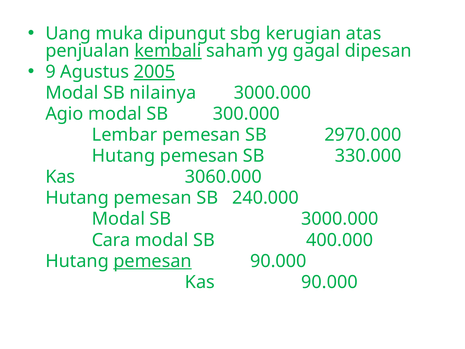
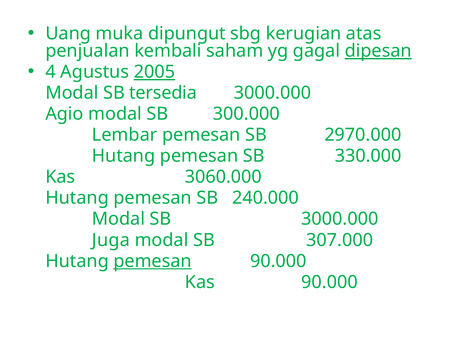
kembali underline: present -> none
dipesan underline: none -> present
9: 9 -> 4
nilainya: nilainya -> tersedia
Cara: Cara -> Juga
400.000: 400.000 -> 307.000
